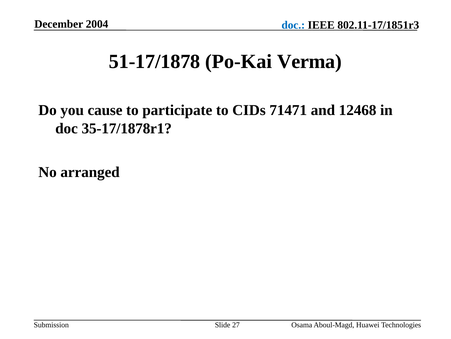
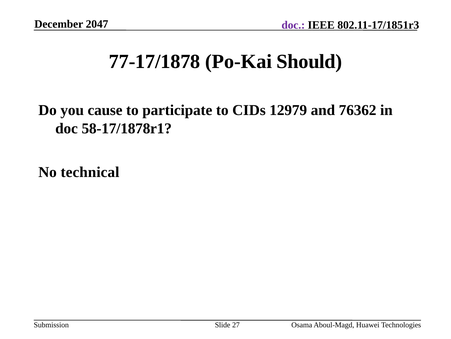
2004: 2004 -> 2047
doc at (293, 25) colour: blue -> purple
51-17/1878: 51-17/1878 -> 77-17/1878
Verma: Verma -> Should
71471: 71471 -> 12979
12468: 12468 -> 76362
35-17/1878r1: 35-17/1878r1 -> 58-17/1878r1
arranged: arranged -> technical
